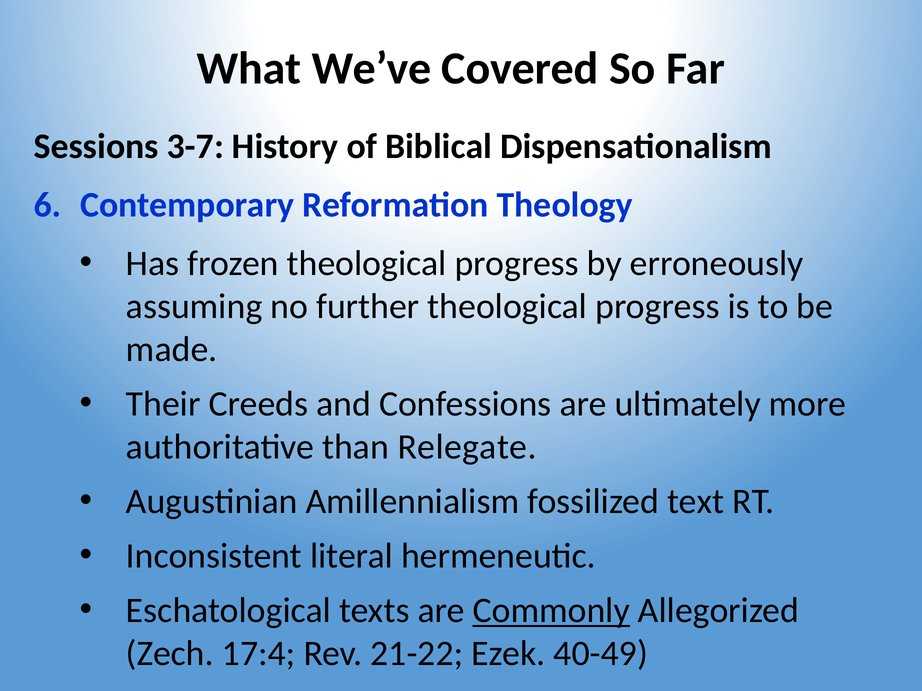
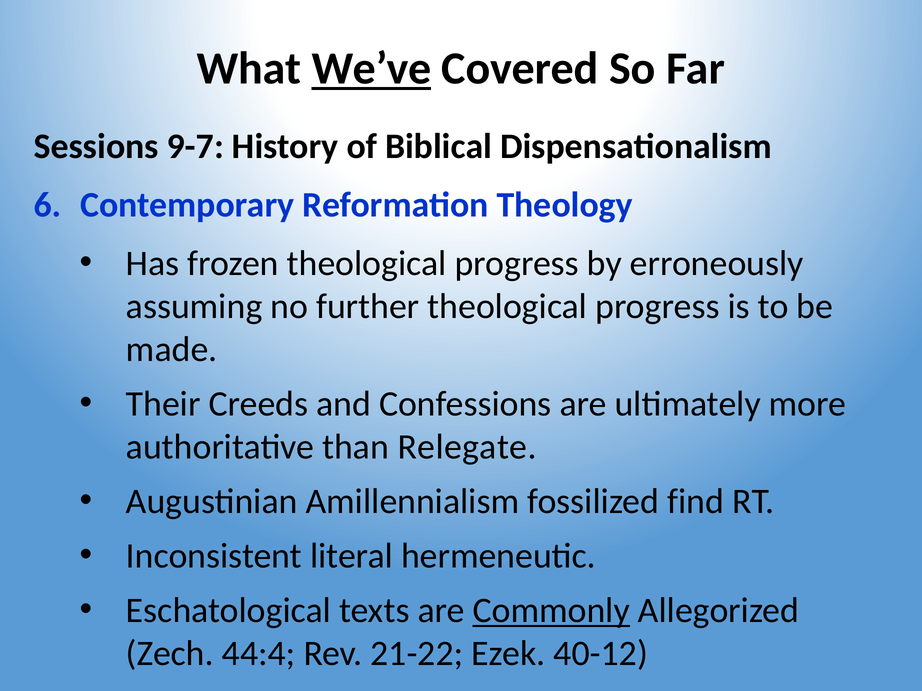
We’ve underline: none -> present
3-7: 3-7 -> 9-7
text: text -> find
17:4: 17:4 -> 44:4
40-49: 40-49 -> 40-12
